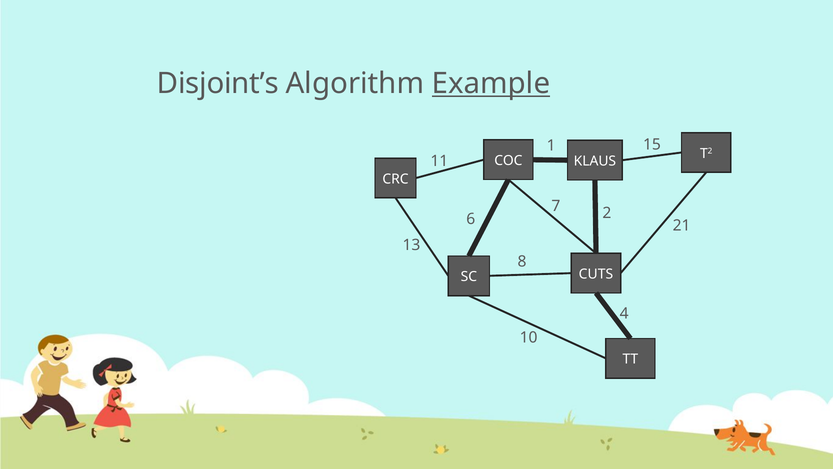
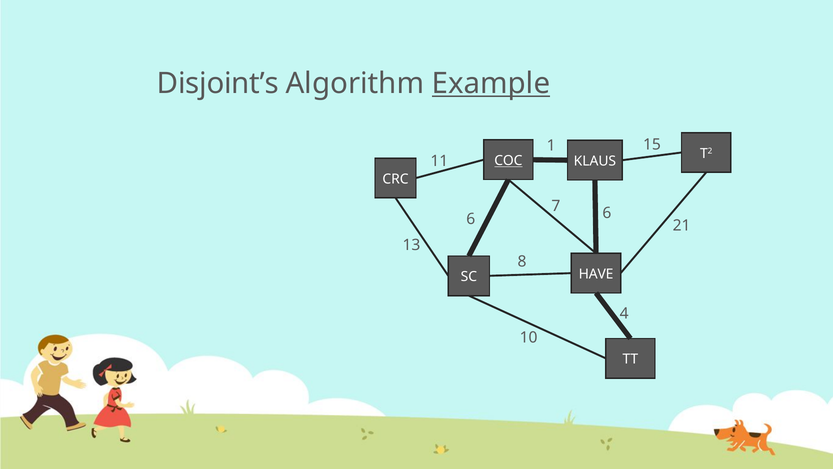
COC underline: none -> present
6 2: 2 -> 6
CUTS: CUTS -> HAVE
